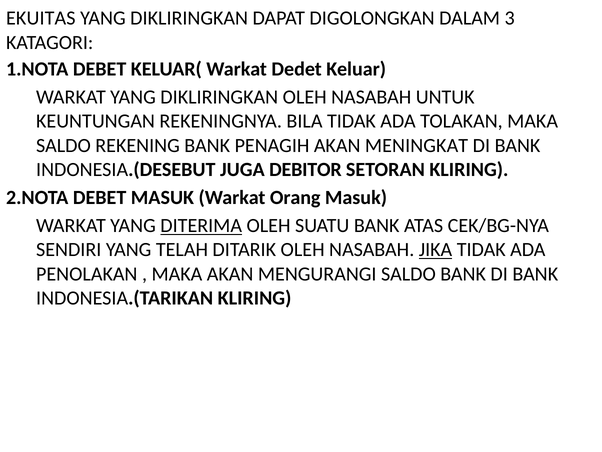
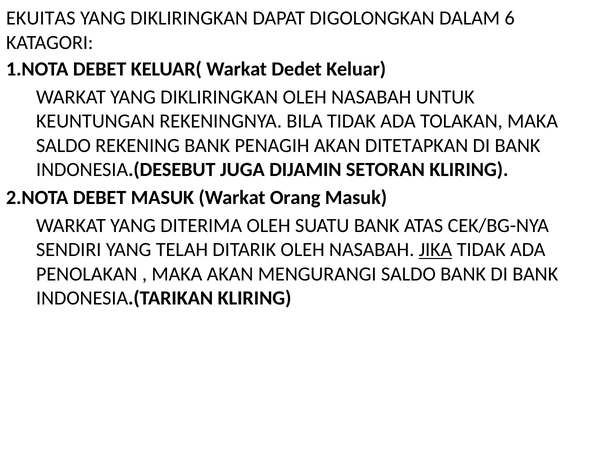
3: 3 -> 6
MENINGKAT: MENINGKAT -> DITETAPKAN
DEBITOR: DEBITOR -> DIJAMIN
DITERIMA underline: present -> none
